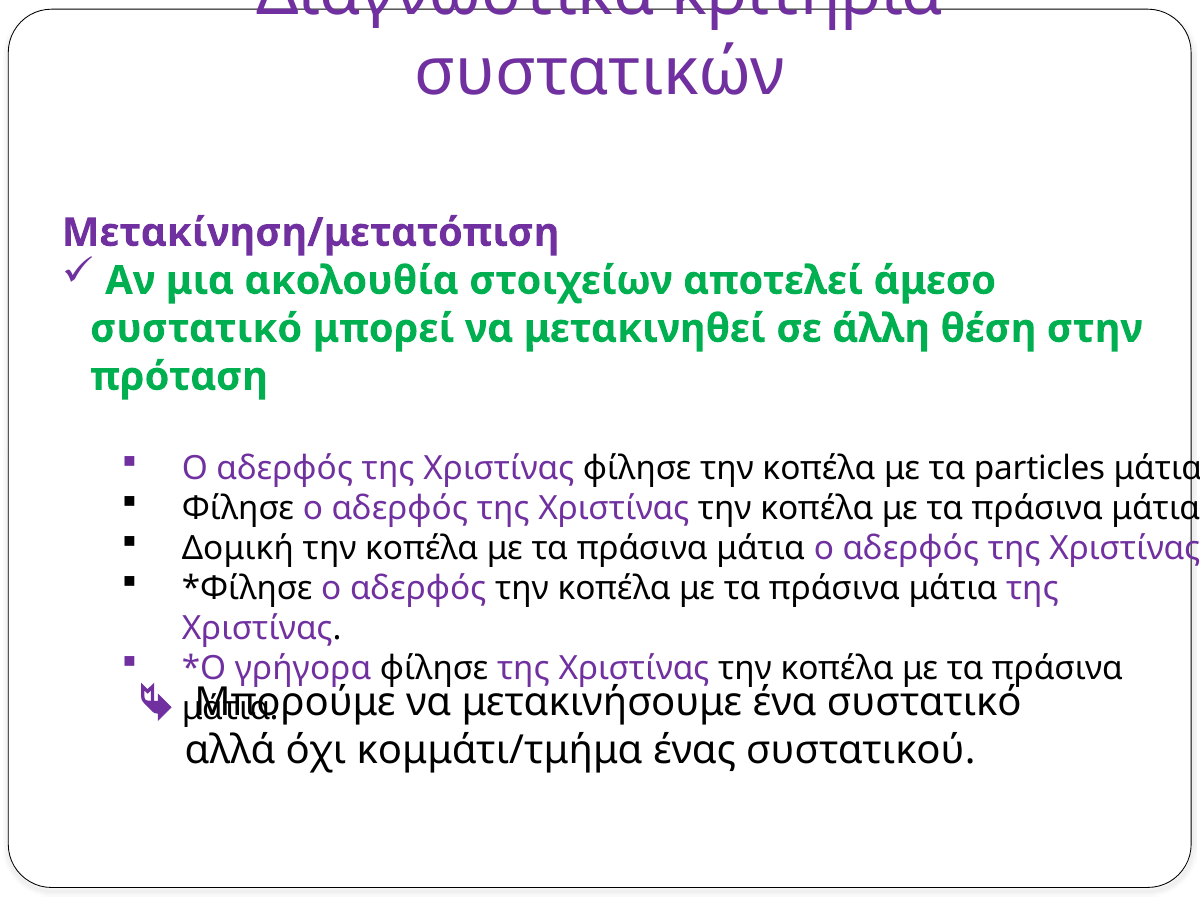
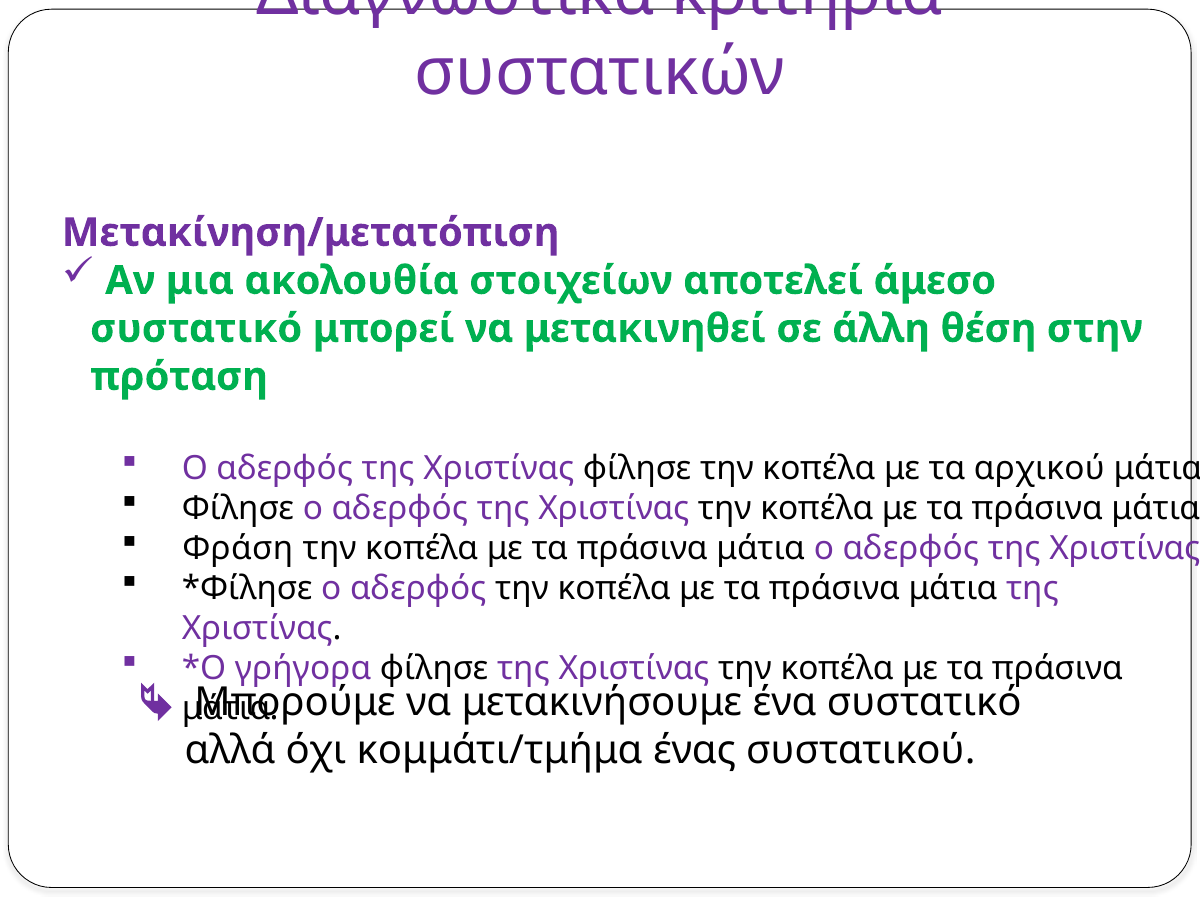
particles: particles -> αρχικού
Δομική: Δομική -> Φράση
